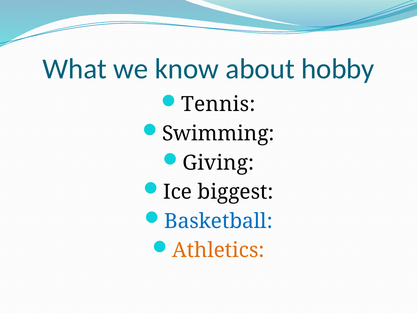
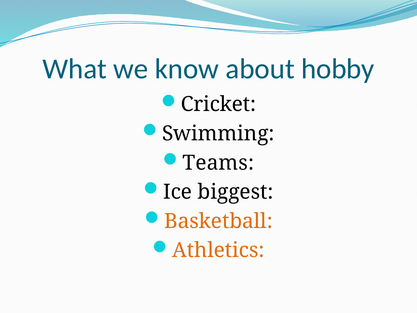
Tennis: Tennis -> Cricket
Giving: Giving -> Teams
Basketball colour: blue -> orange
